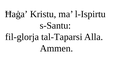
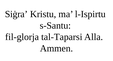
Ħaġa: Ħaġa -> Siġra
